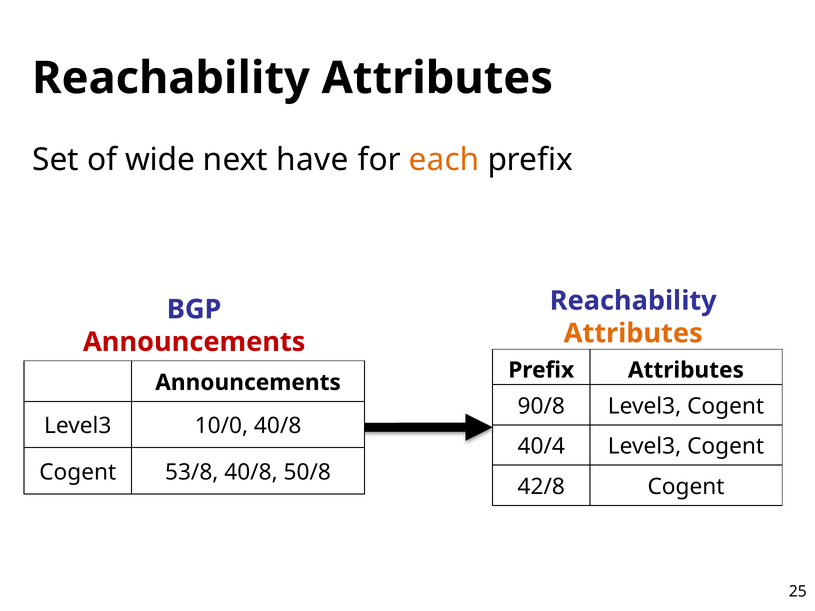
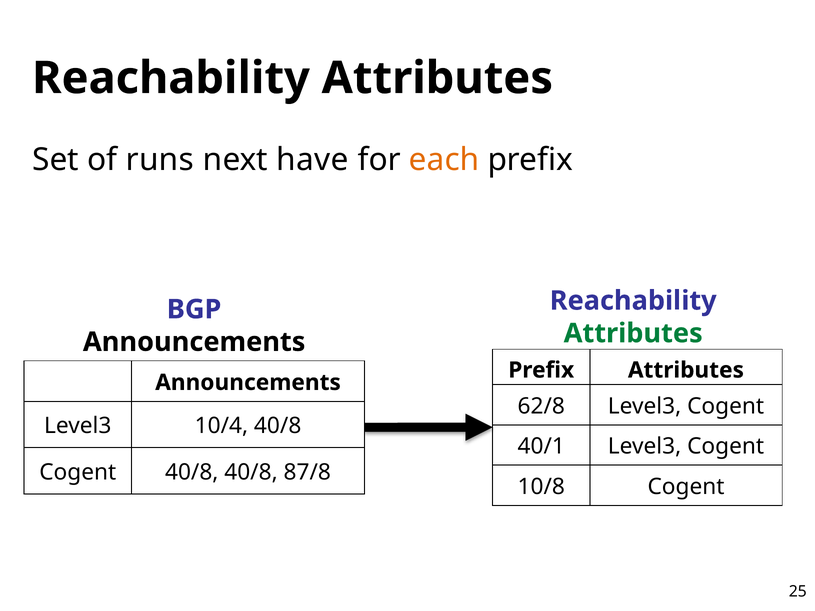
wide: wide -> runs
Attributes at (633, 333) colour: orange -> green
Announcements at (194, 342) colour: red -> black
90/8: 90/8 -> 62/8
10/0: 10/0 -> 10/4
40/4: 40/4 -> 40/1
Cogent 53/8: 53/8 -> 40/8
50/8: 50/8 -> 87/8
42/8: 42/8 -> 10/8
